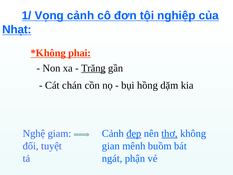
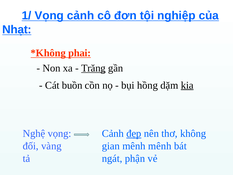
chán: chán -> buồn
kia underline: none -> present
Nghệ giam: giam -> vọng
thơ underline: present -> none
tuyệt: tuyệt -> vàng
mênh buồm: buồm -> mênh
